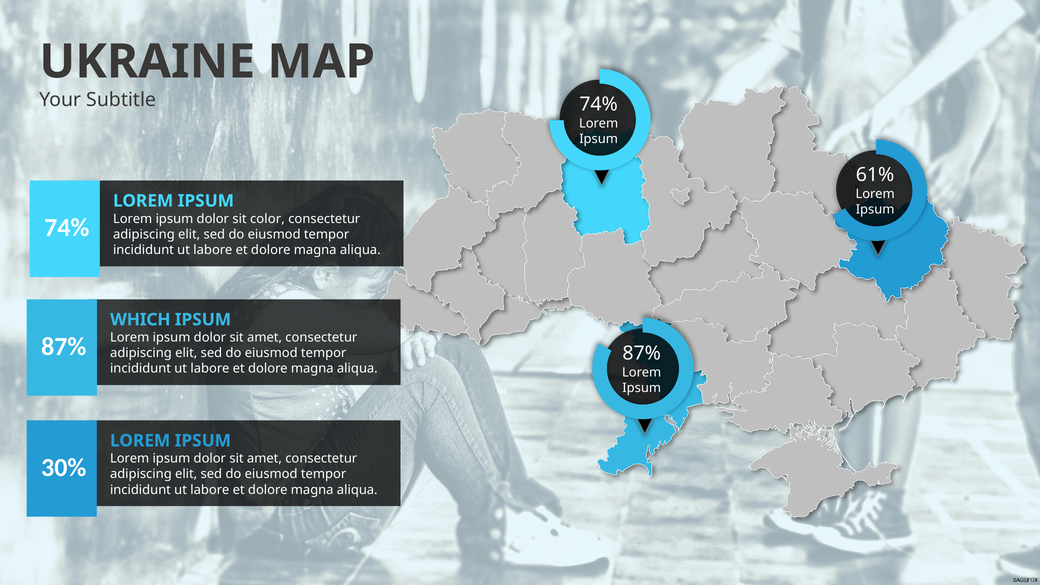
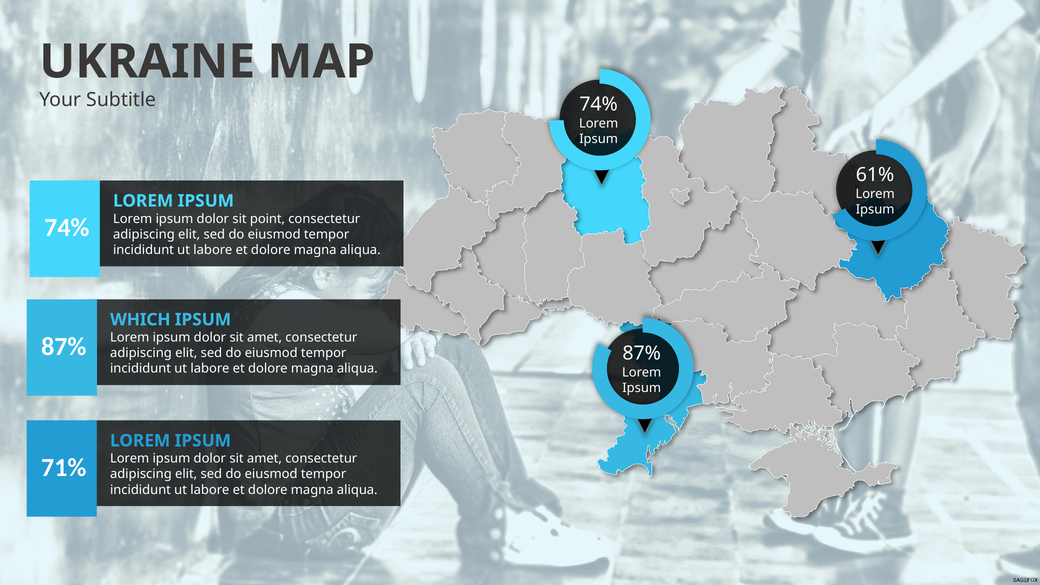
color: color -> point
30%: 30% -> 71%
